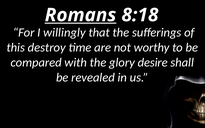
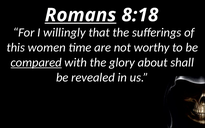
destroy: destroy -> women
compared underline: none -> present
desire: desire -> about
